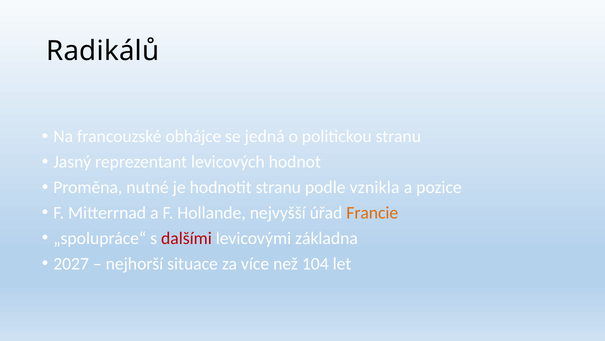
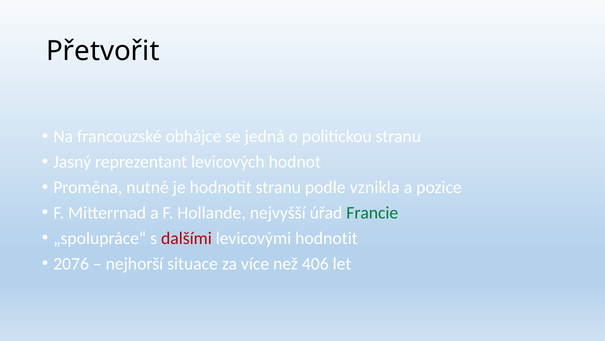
Radikálů: Radikálů -> Přetvořit
Francie colour: orange -> green
levicovými základna: základna -> hodnotit
2027: 2027 -> 2076
104: 104 -> 406
